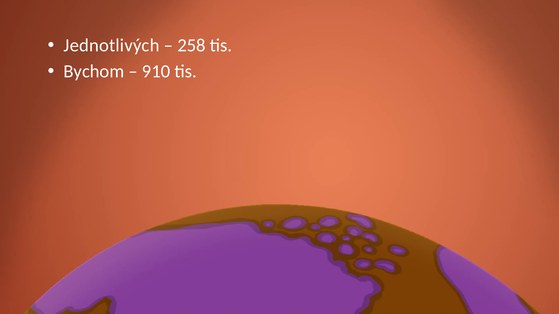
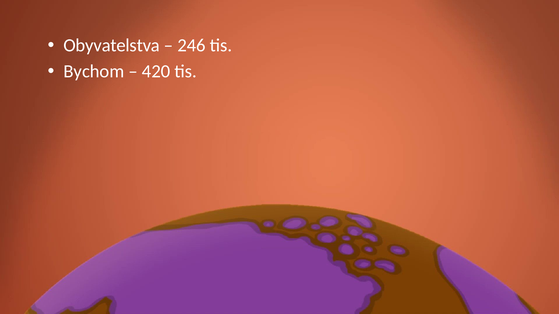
Jednotlivých: Jednotlivých -> Obyvatelstva
258: 258 -> 246
910: 910 -> 420
